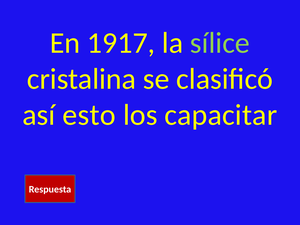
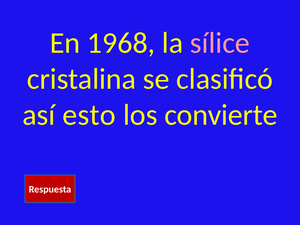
1917: 1917 -> 1968
sílice colour: light green -> pink
capacitar: capacitar -> convierte
